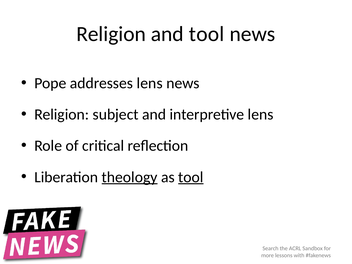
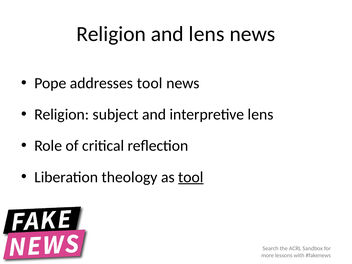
and tool: tool -> lens
addresses lens: lens -> tool
theology underline: present -> none
